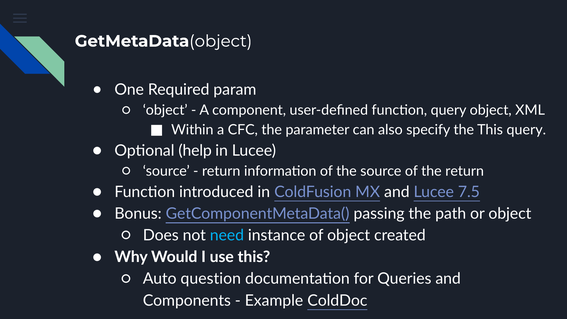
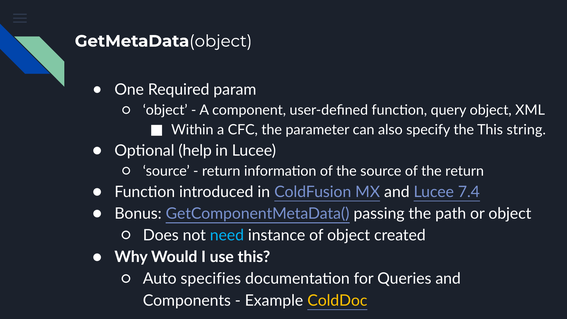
This query: query -> string
7.5: 7.5 -> 7.4
question: question -> specifies
ColdDoc colour: white -> yellow
